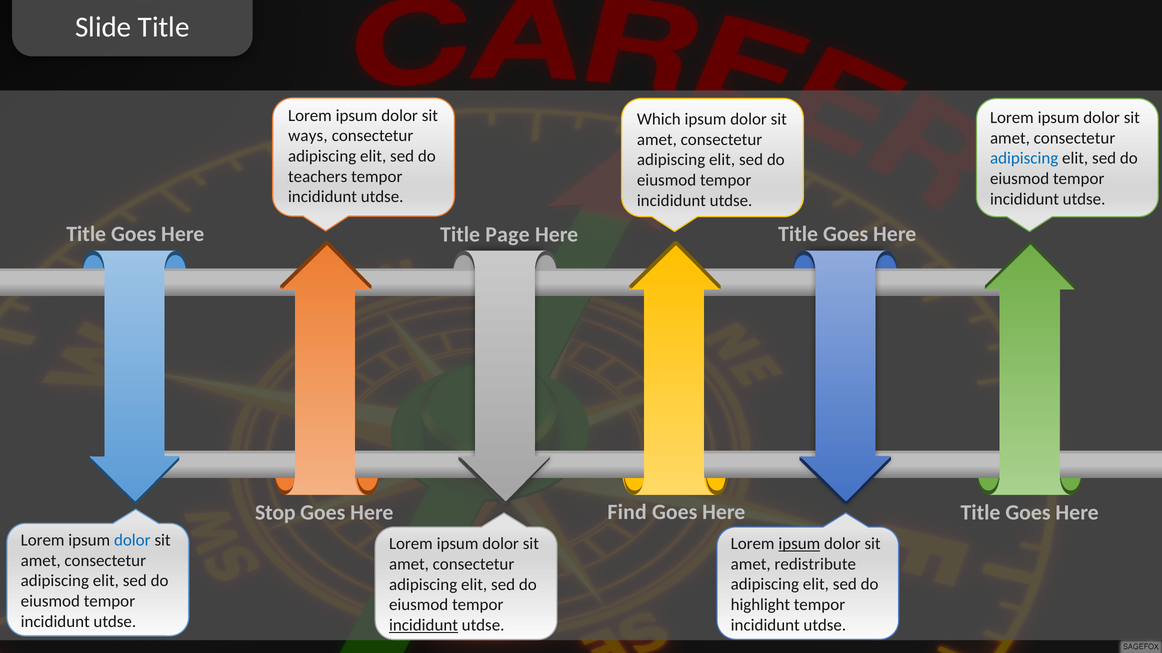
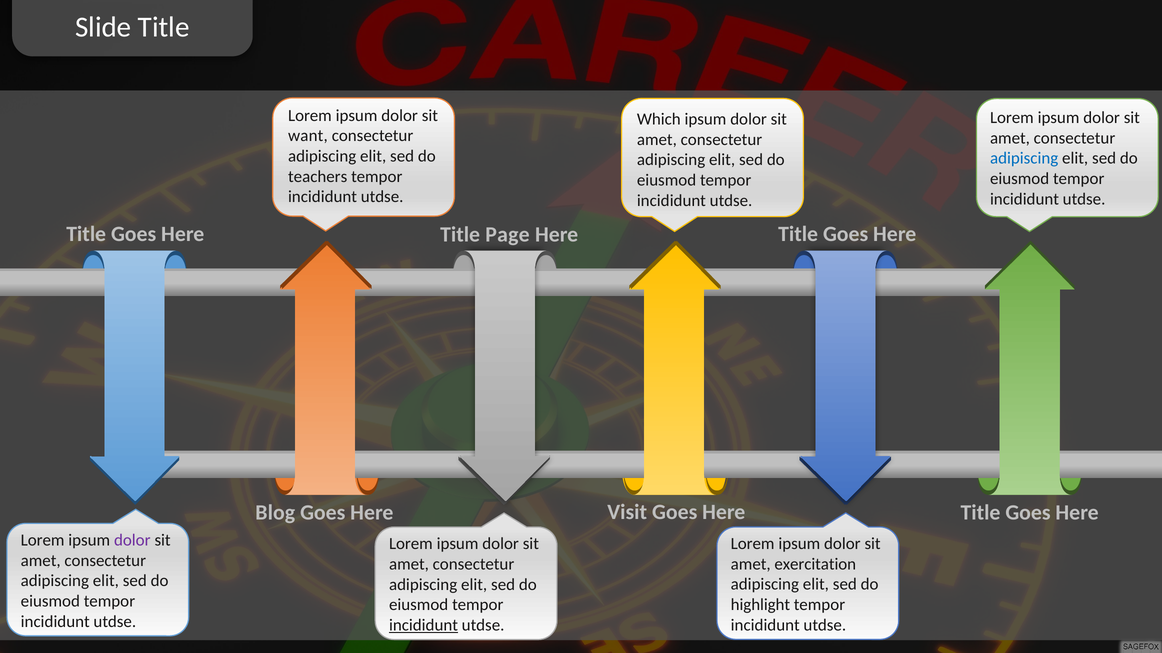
ways: ways -> want
Find: Find -> Visit
Stop: Stop -> Blog
dolor at (132, 541) colour: blue -> purple
ipsum at (799, 544) underline: present -> none
redistribute: redistribute -> exercitation
